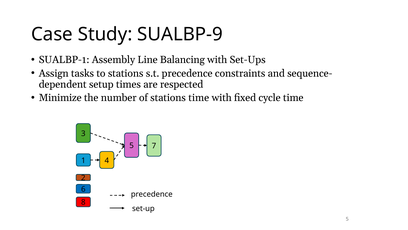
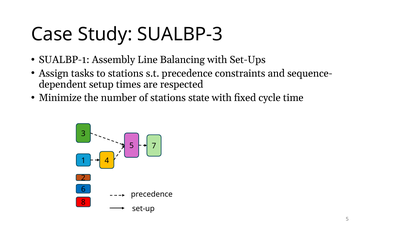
SUALBP-9: SUALBP-9 -> SUALBP-3
stations time: time -> state
